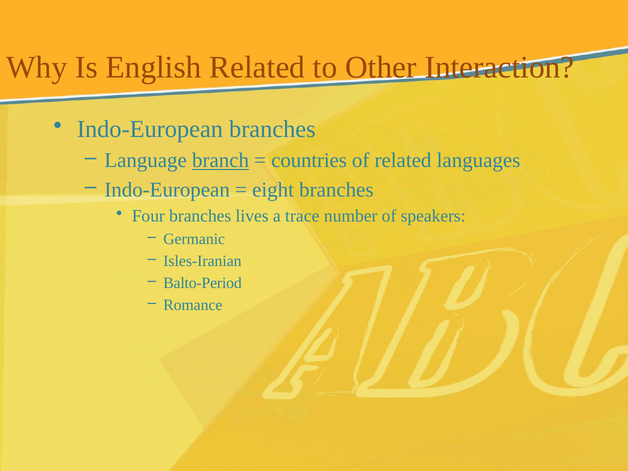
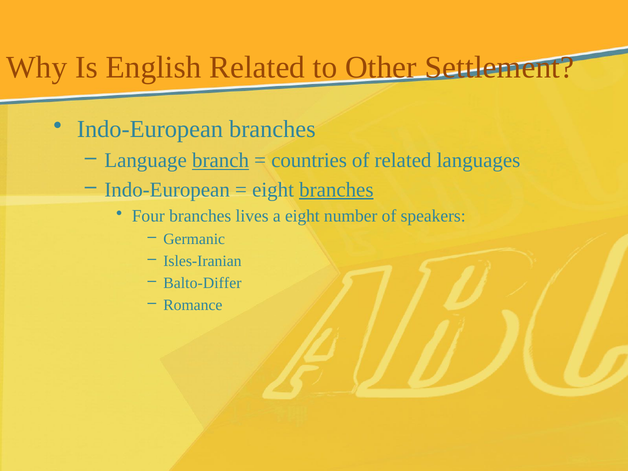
Interaction: Interaction -> Settlement
branches at (336, 190) underline: none -> present
a trace: trace -> eight
Balto-Period: Balto-Period -> Balto-Differ
